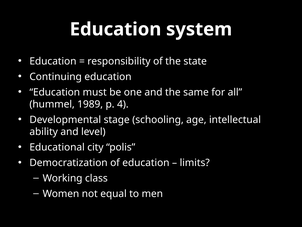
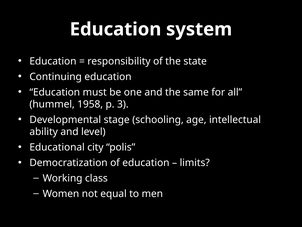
1989: 1989 -> 1958
4: 4 -> 3
